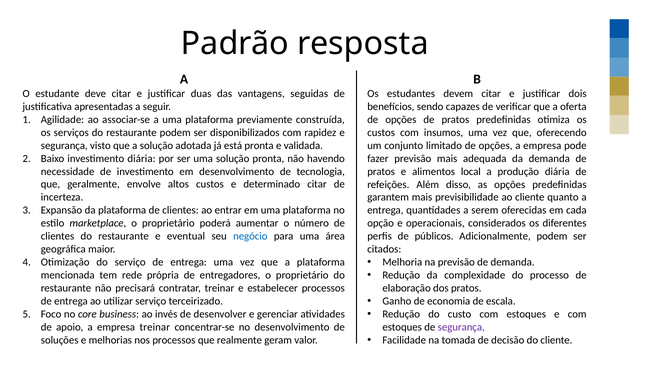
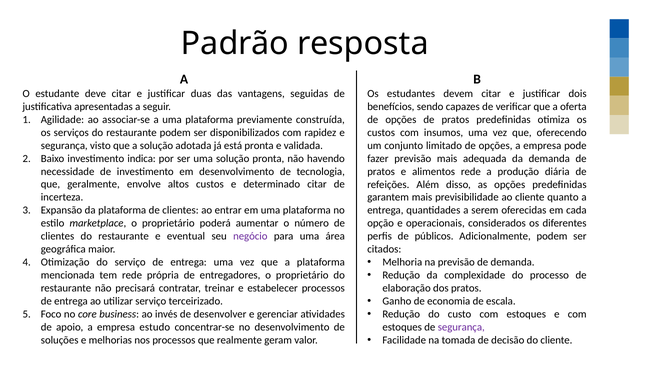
investimento diária: diária -> indica
alimentos local: local -> rede
negócio colour: blue -> purple
empresa treinar: treinar -> estudo
